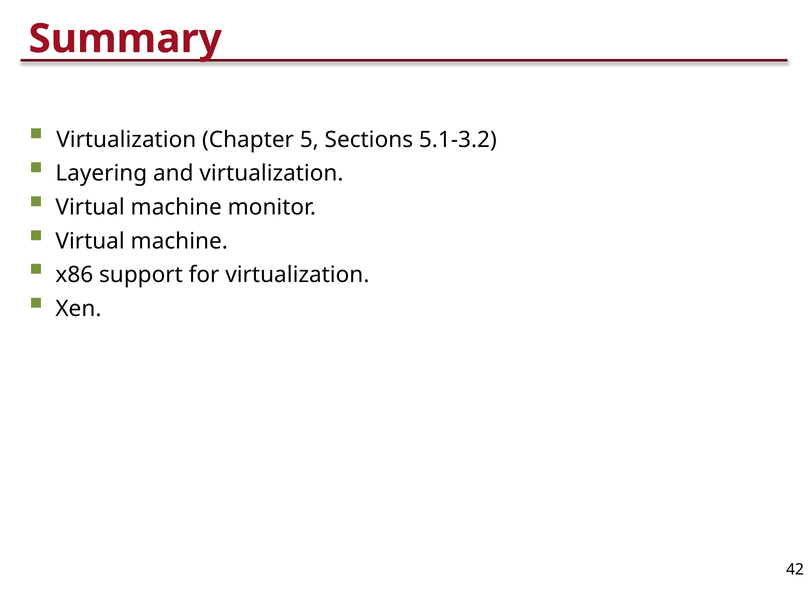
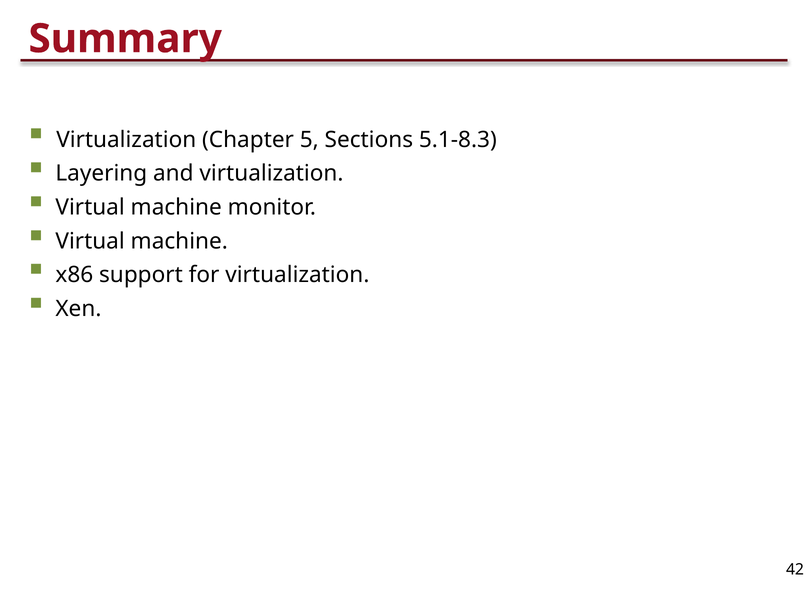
5.1-3.2: 5.1-3.2 -> 5.1-8.3
